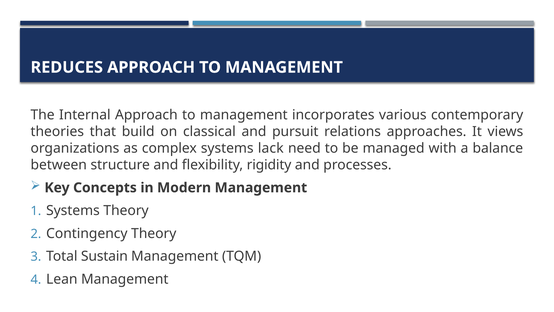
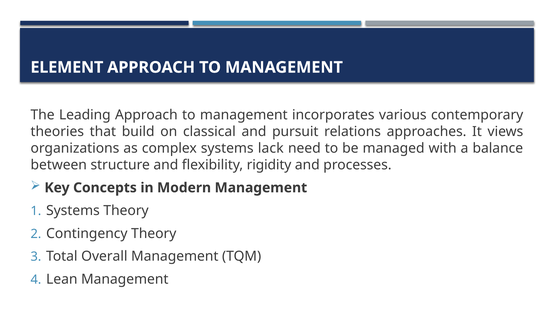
REDUCES: REDUCES -> ELEMENT
Internal: Internal -> Leading
Sustain: Sustain -> Overall
